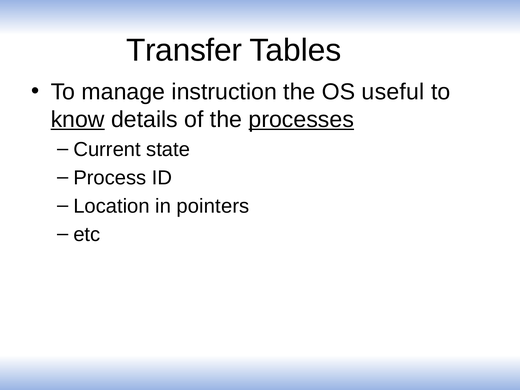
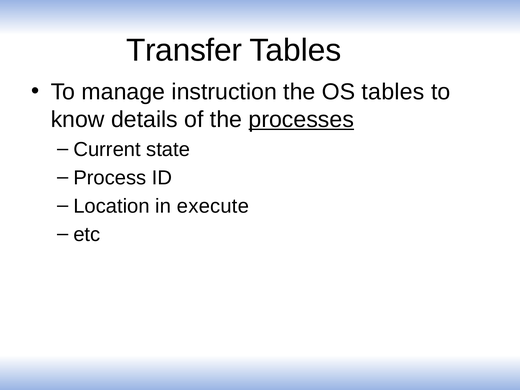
OS useful: useful -> tables
know underline: present -> none
pointers: pointers -> execute
